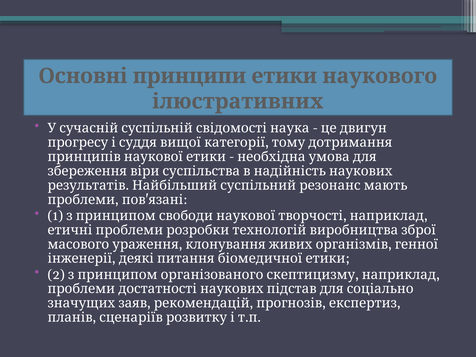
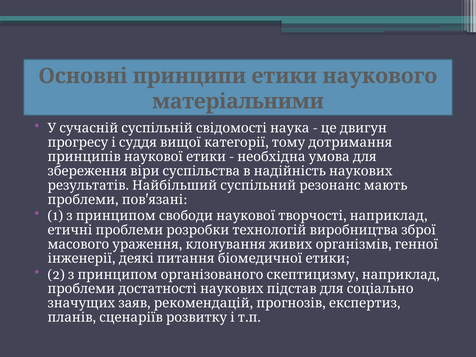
ілюстративних: ілюстративних -> матеріальними
